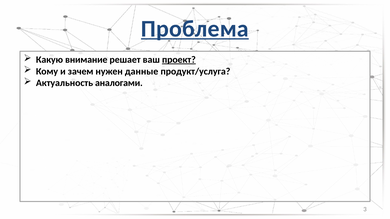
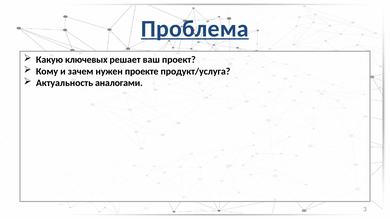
внимание: внимание -> ключевых
проект underline: present -> none
данные: данные -> проекте
